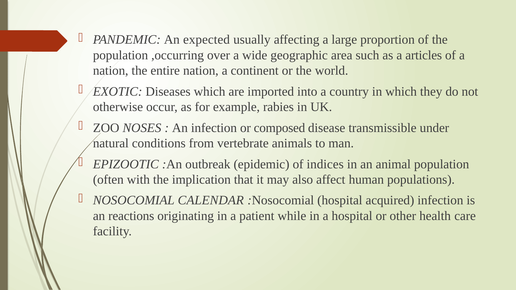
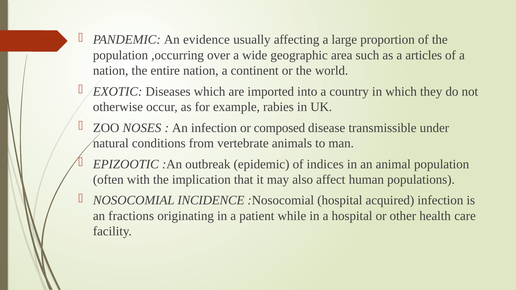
expected: expected -> evidence
CALENDAR: CALENDAR -> INCIDENCE
reactions: reactions -> fractions
